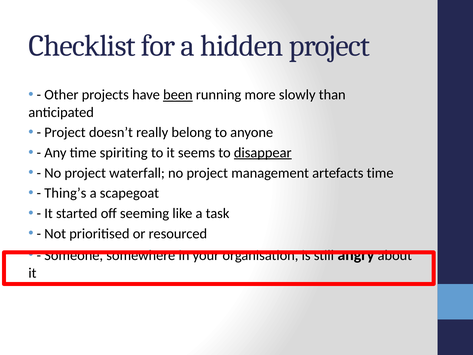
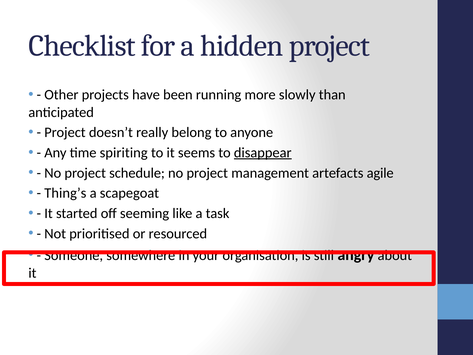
been underline: present -> none
waterfall: waterfall -> schedule
artefacts time: time -> agile
